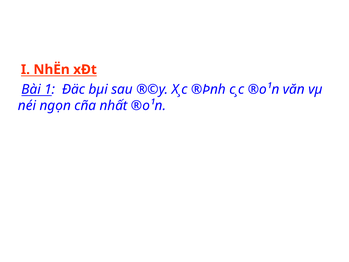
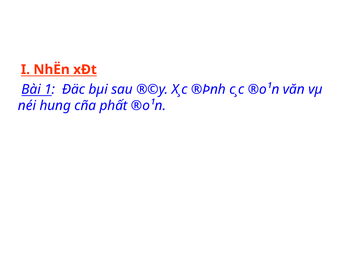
ngọn: ngọn -> hung
nhất: nhất -> phất
